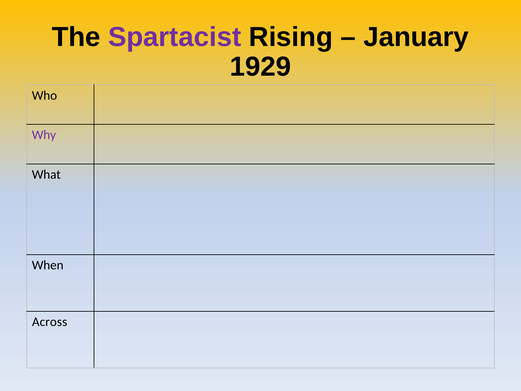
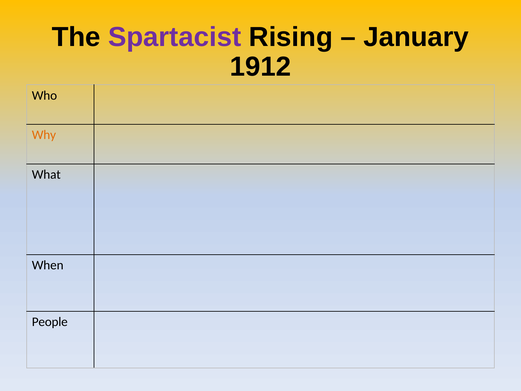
1929: 1929 -> 1912
Why colour: purple -> orange
Across: Across -> People
